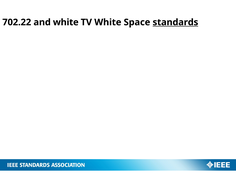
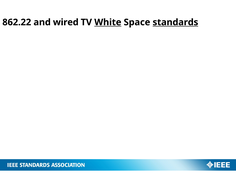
702.22: 702.22 -> 862.22
and white: white -> wired
White at (108, 22) underline: none -> present
